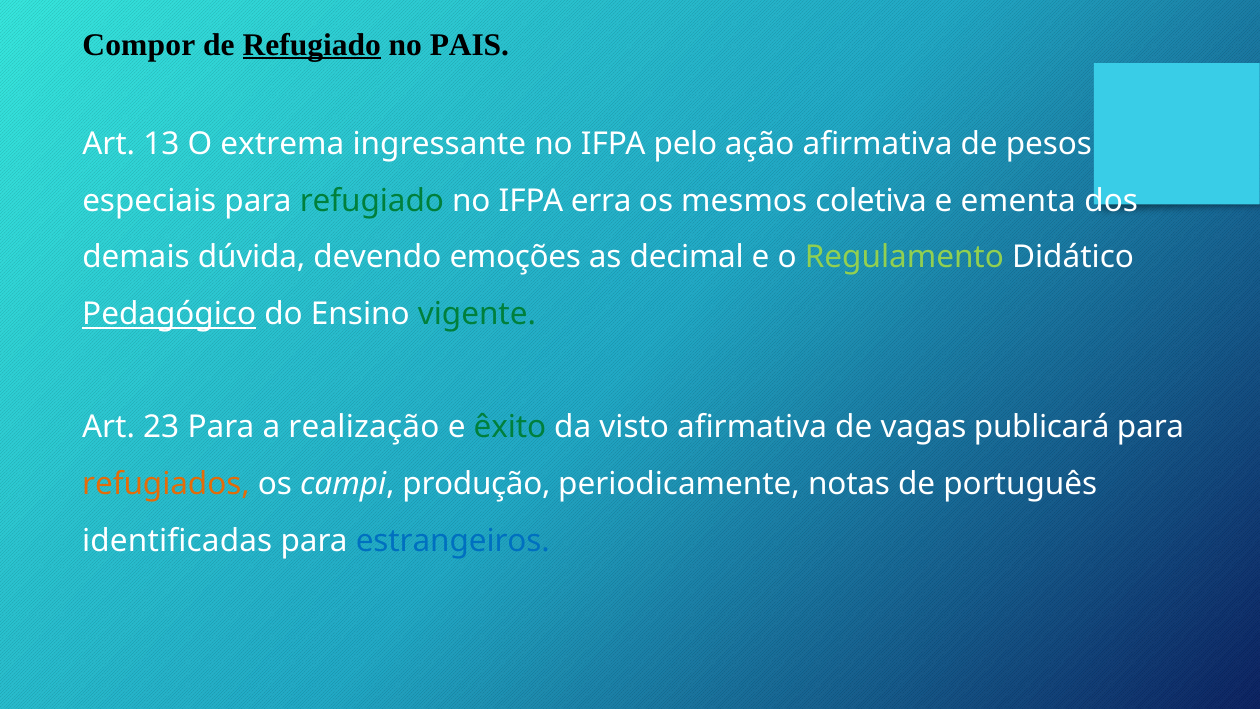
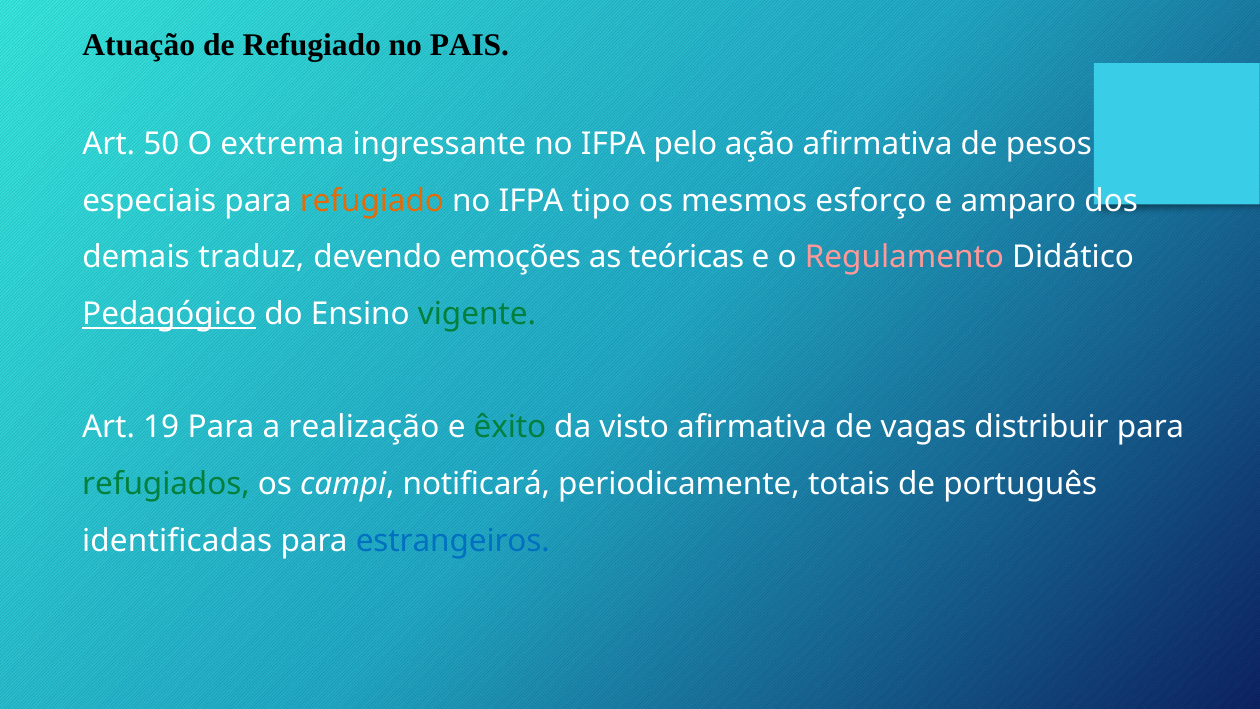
Compor: Compor -> Atuação
Refugiado at (312, 45) underline: present -> none
13: 13 -> 50
refugiado at (372, 201) colour: green -> orange
erra: erra -> tipo
coletiva: coletiva -> esforço
ementa: ementa -> amparo
dúvida: dúvida -> traduz
decimal: decimal -> teóricas
Regulamento colour: light green -> pink
23: 23 -> 19
publicará: publicará -> distribuir
refugiados colour: orange -> green
produção: produção -> notificará
notas: notas -> totais
